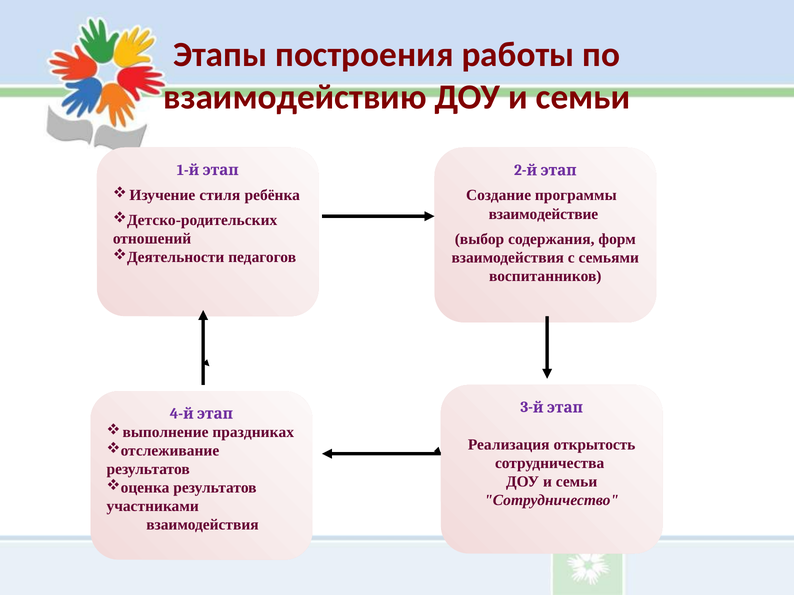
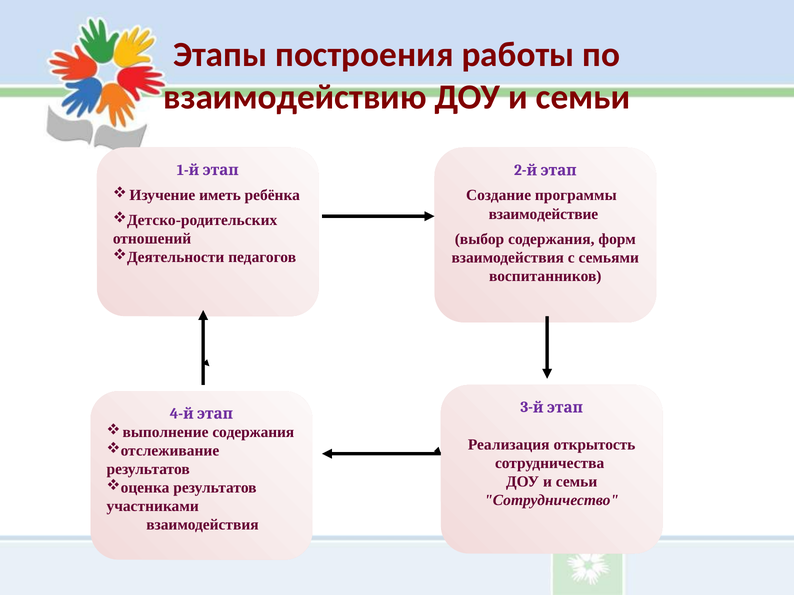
стиля: стиля -> иметь
праздниках at (253, 432): праздниках -> содержания
